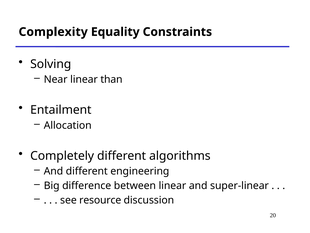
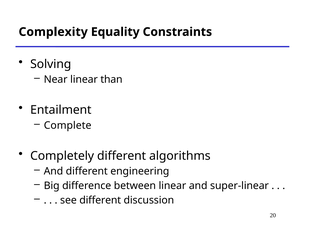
Allocation: Allocation -> Complete
see resource: resource -> different
